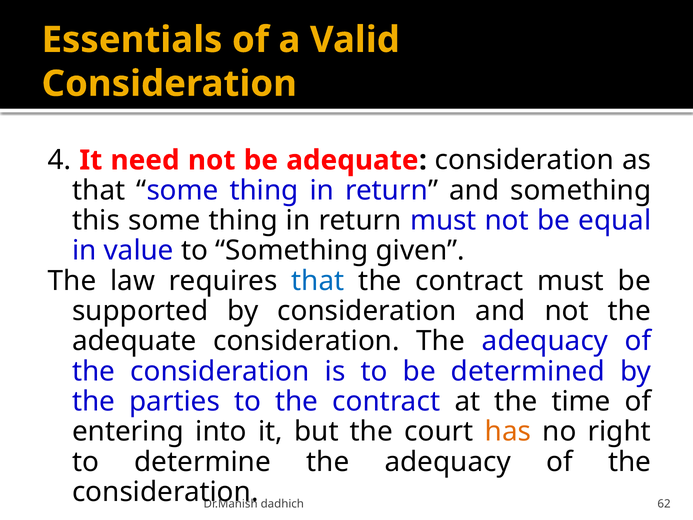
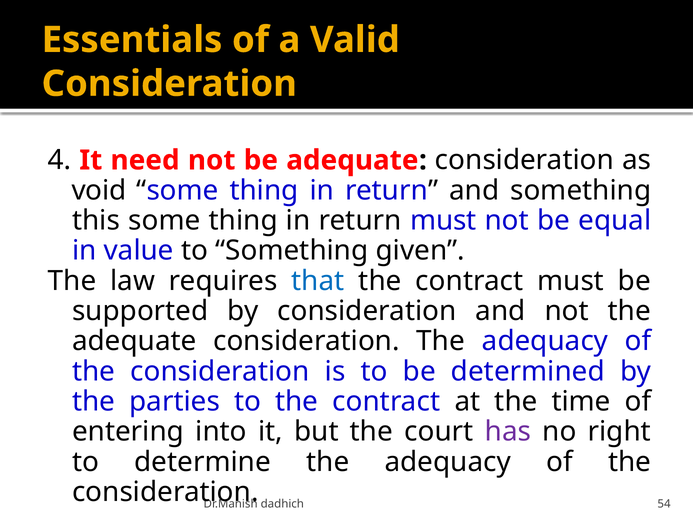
that at (99, 190): that -> void
has colour: orange -> purple
62: 62 -> 54
